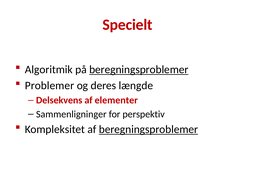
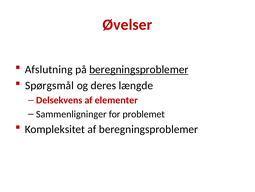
Specielt: Specielt -> Øvelser
Algoritmik: Algoritmik -> Afslutning
Problemer: Problemer -> Spørgsmål
perspektiv: perspektiv -> problemet
beregningsproblemer at (148, 129) underline: present -> none
